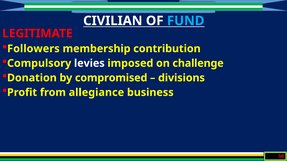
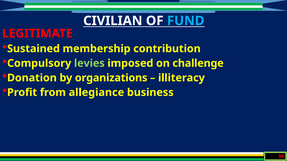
Followers: Followers -> Sustained
levies colour: white -> light green
compromised: compromised -> organizations
divisions: divisions -> illiteracy
